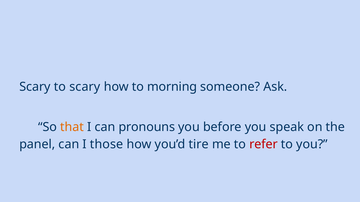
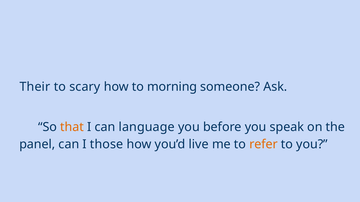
Scary at (35, 87): Scary -> Their
pronouns: pronouns -> language
tire: tire -> live
refer colour: red -> orange
